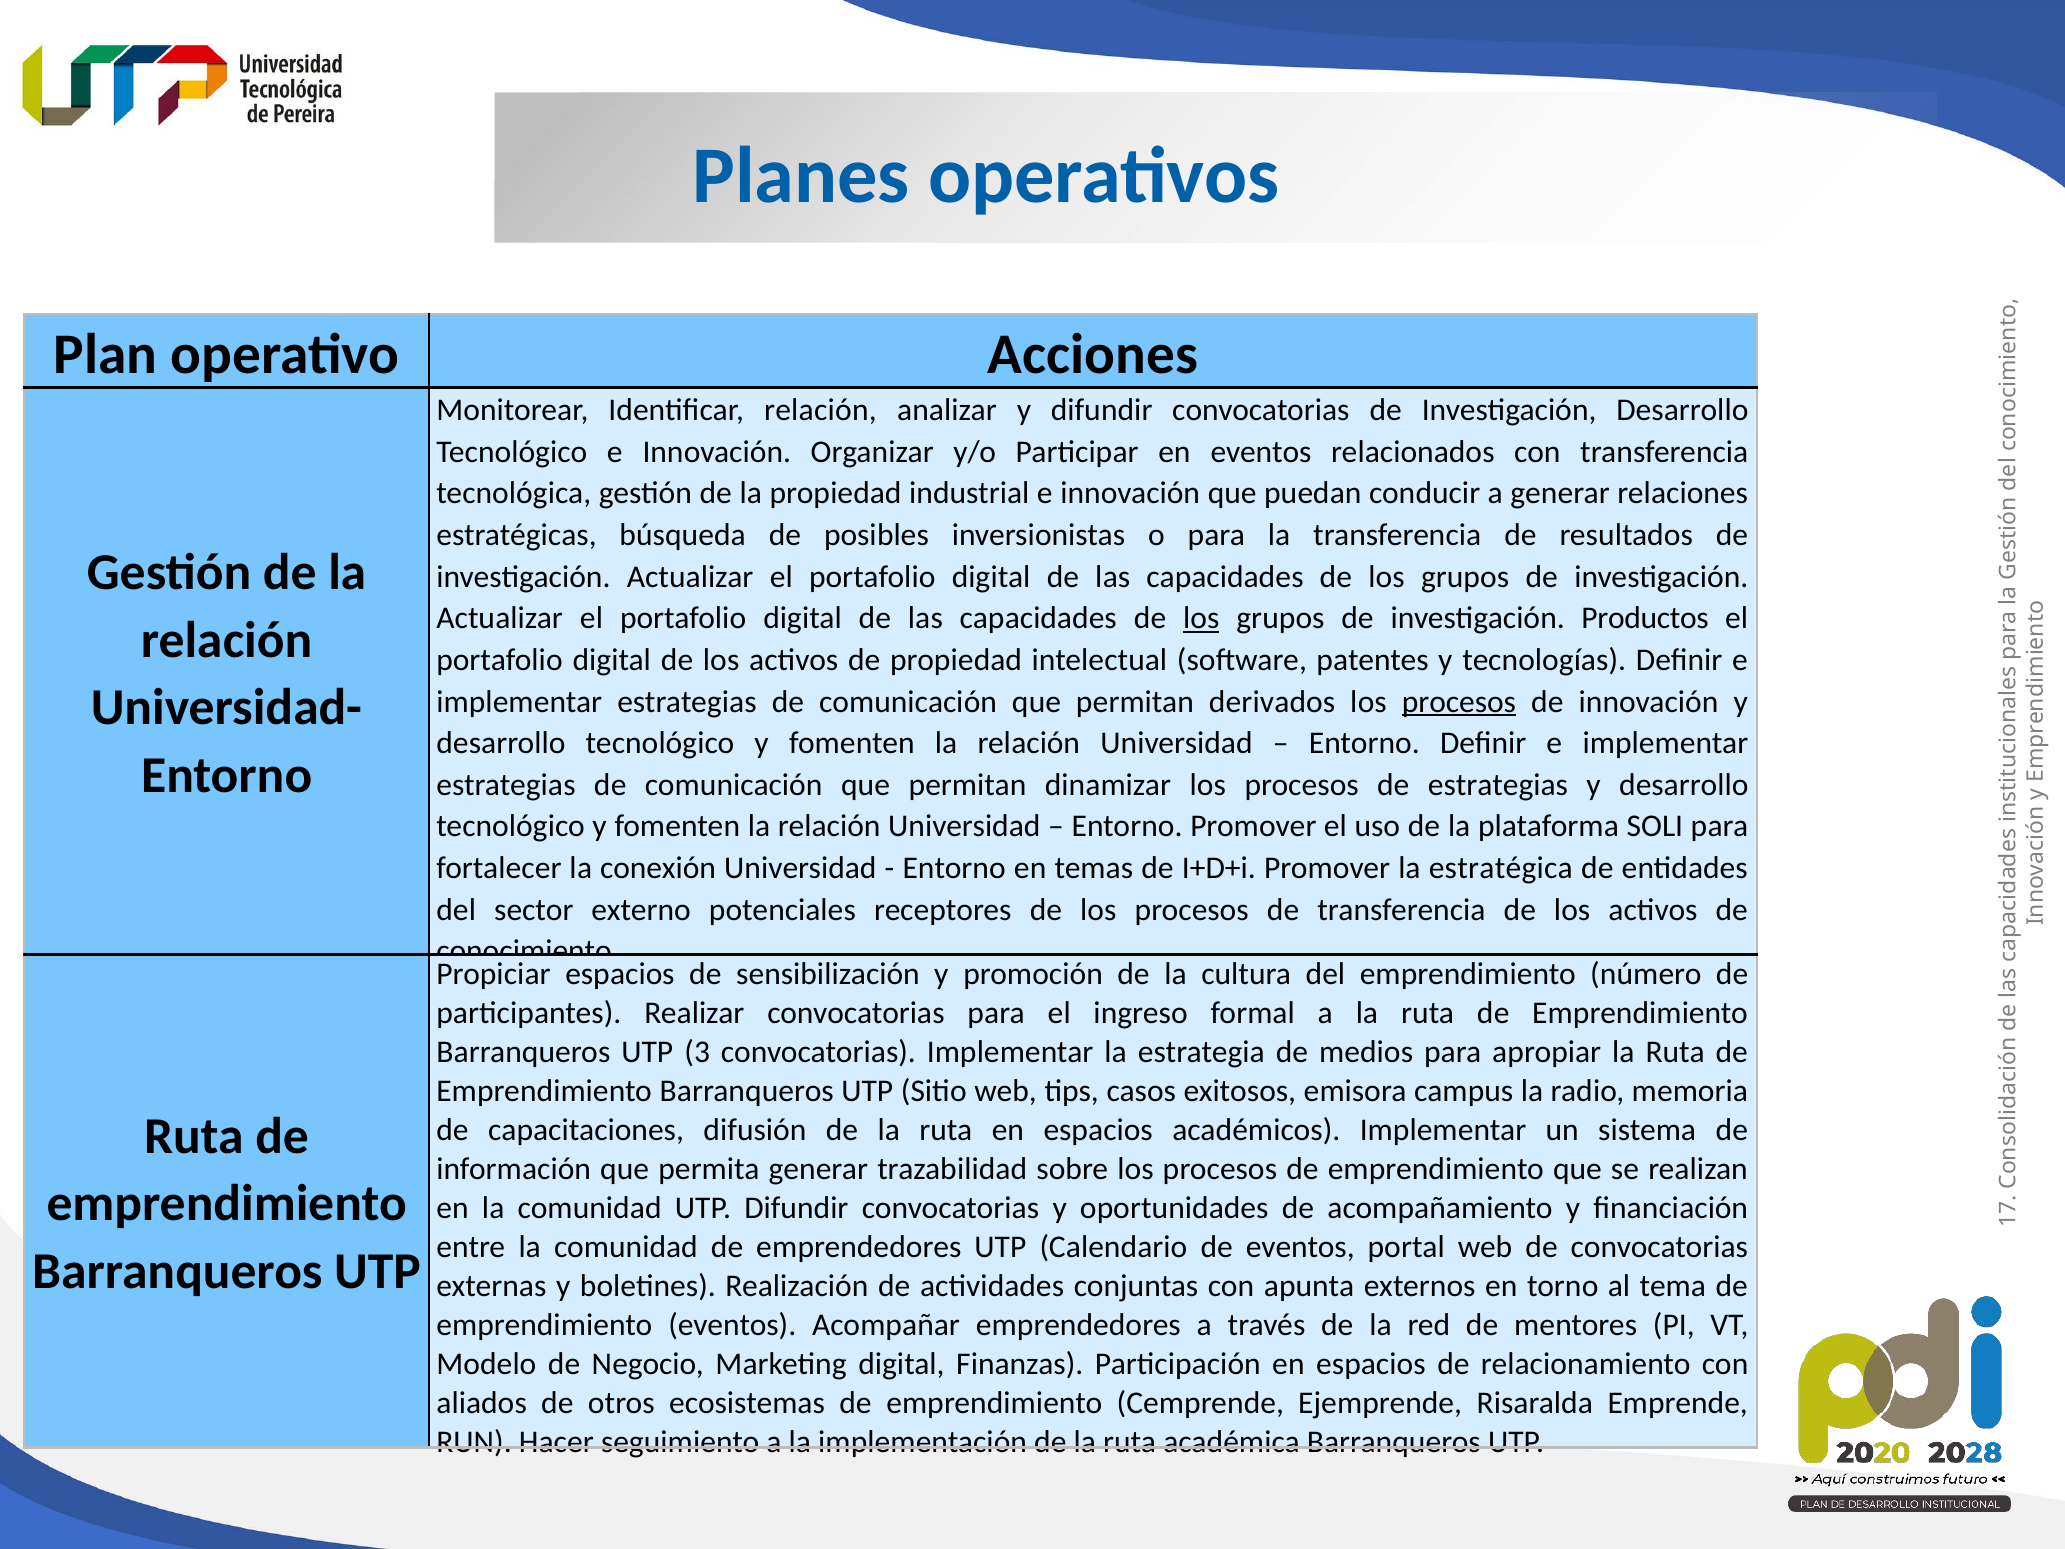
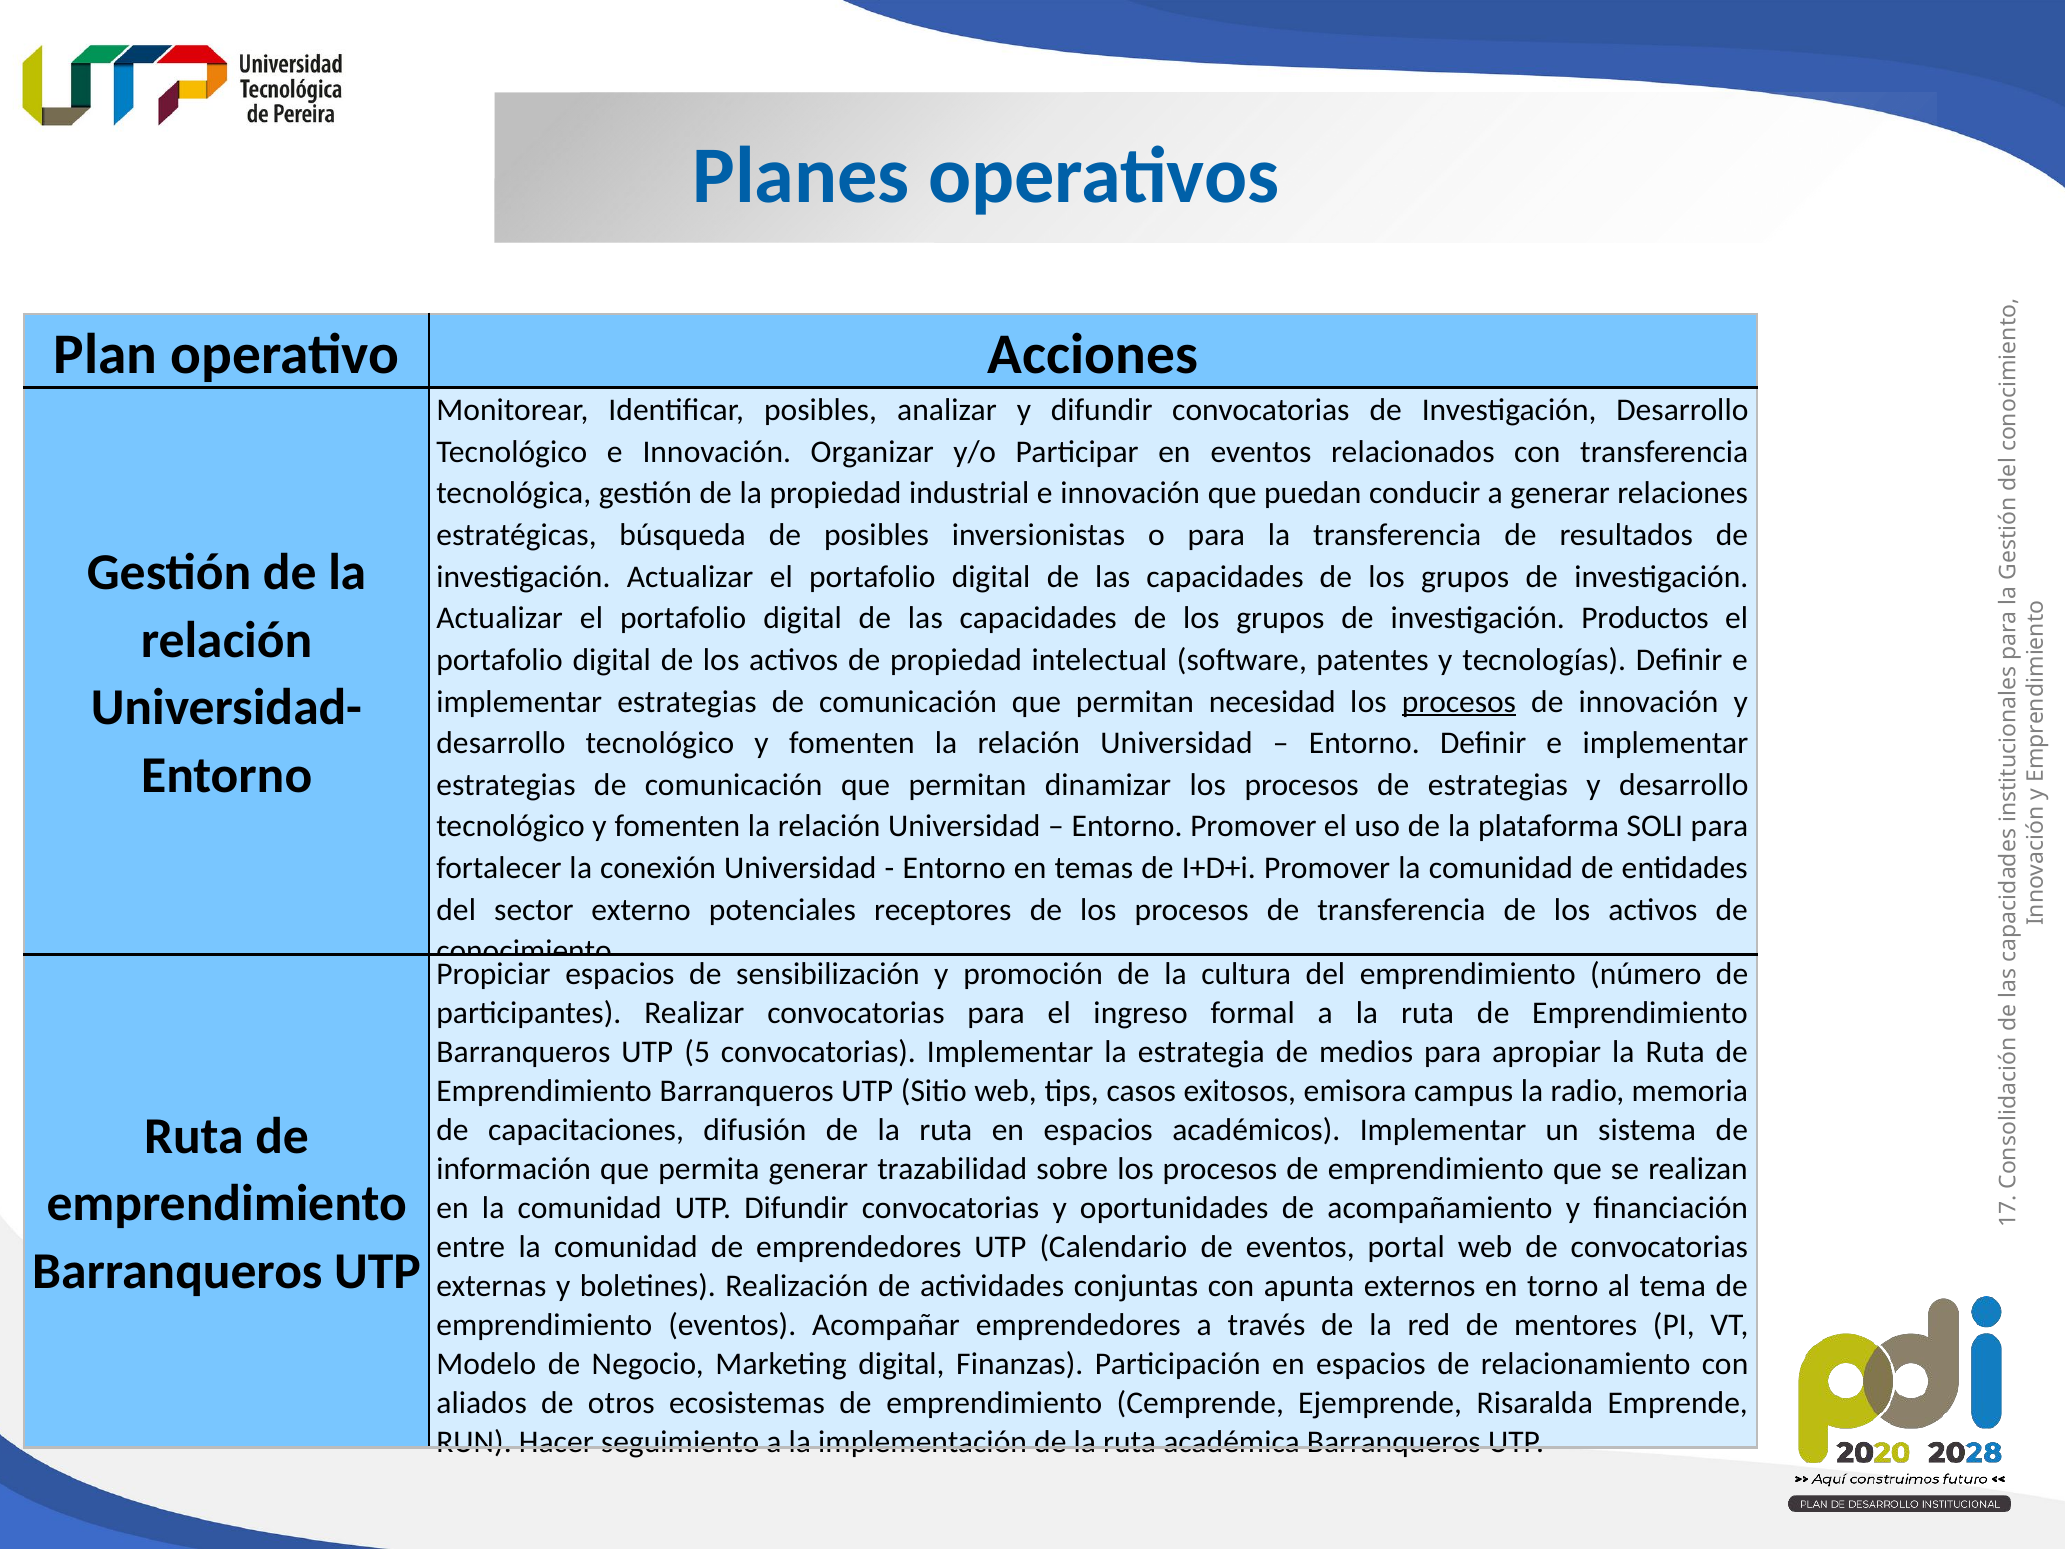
Identificar relación: relación -> posibles
los at (1201, 618) underline: present -> none
derivados: derivados -> necesidad
Promover la estratégica: estratégica -> comunidad
3: 3 -> 5
